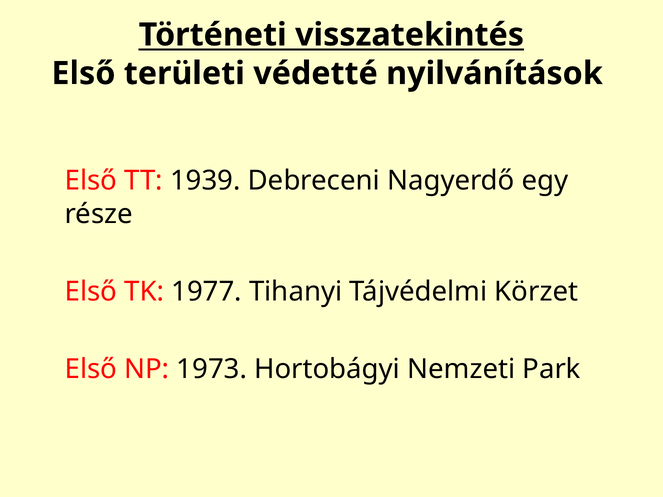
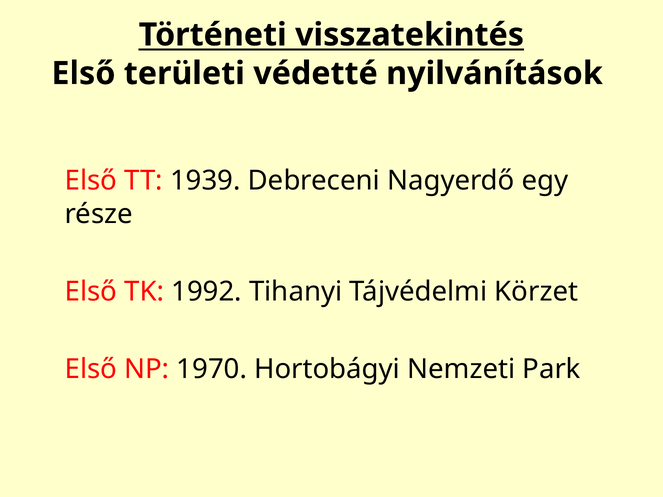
1977: 1977 -> 1992
1973: 1973 -> 1970
